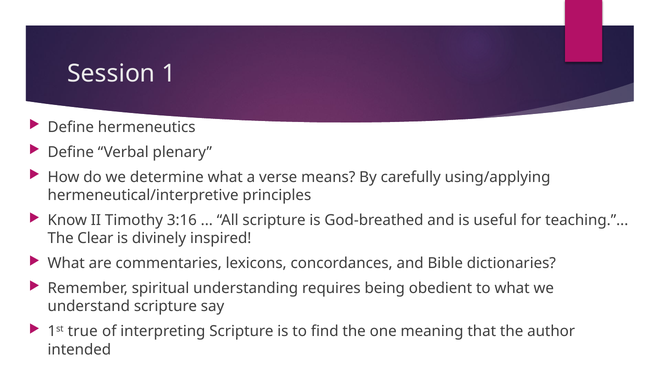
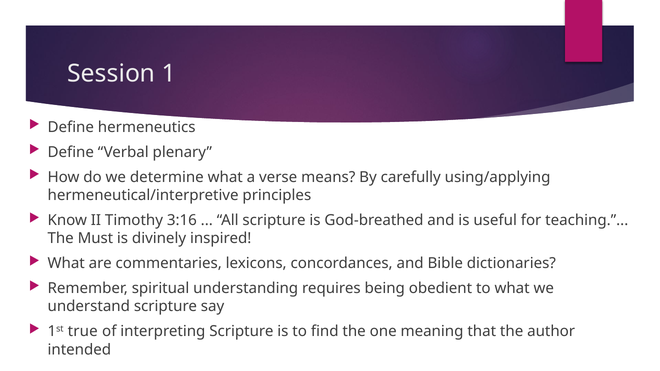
Clear: Clear -> Must
